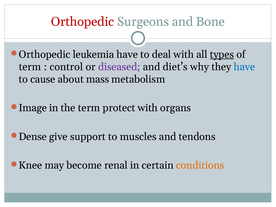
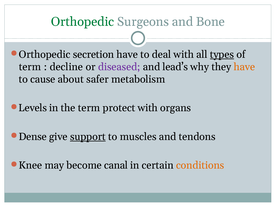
Orthopedic at (82, 22) colour: red -> green
leukemia: leukemia -> secretion
control: control -> decline
diet’s: diet’s -> lead’s
have at (244, 67) colour: blue -> orange
mass: mass -> safer
Image: Image -> Levels
support underline: none -> present
renal: renal -> canal
